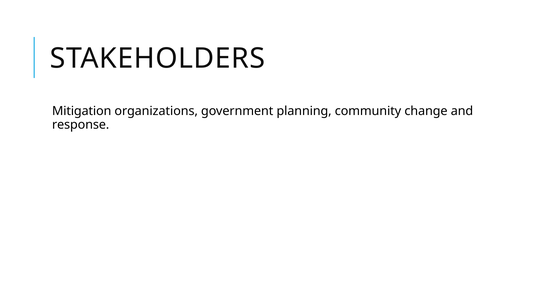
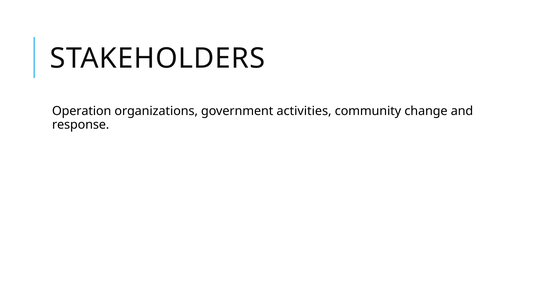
Mitigation: Mitigation -> Operation
planning: planning -> activities
